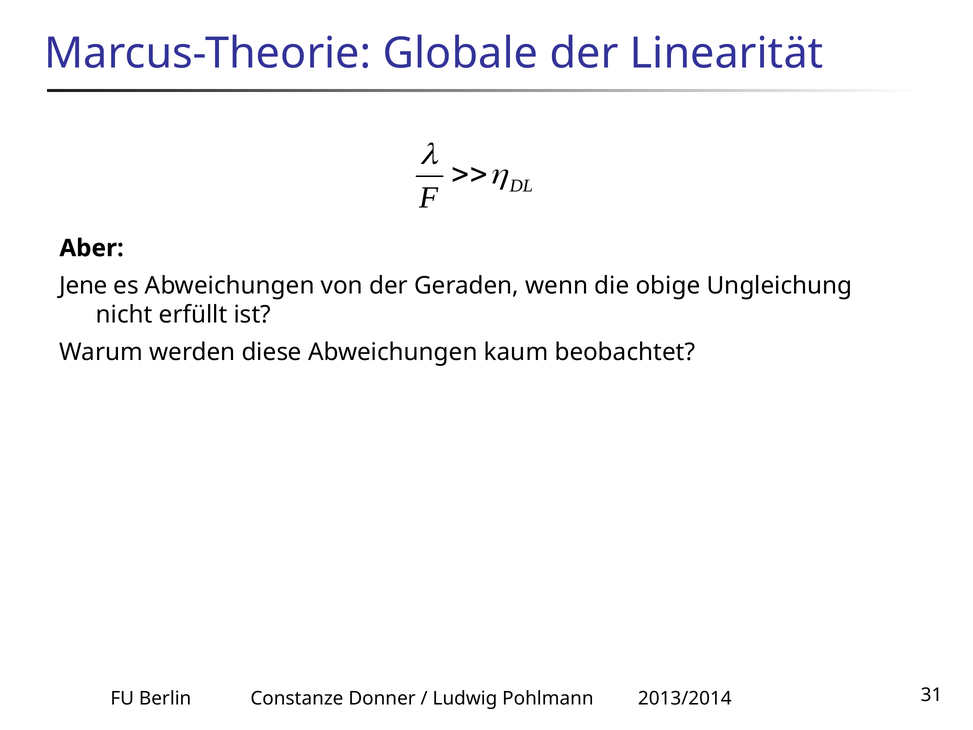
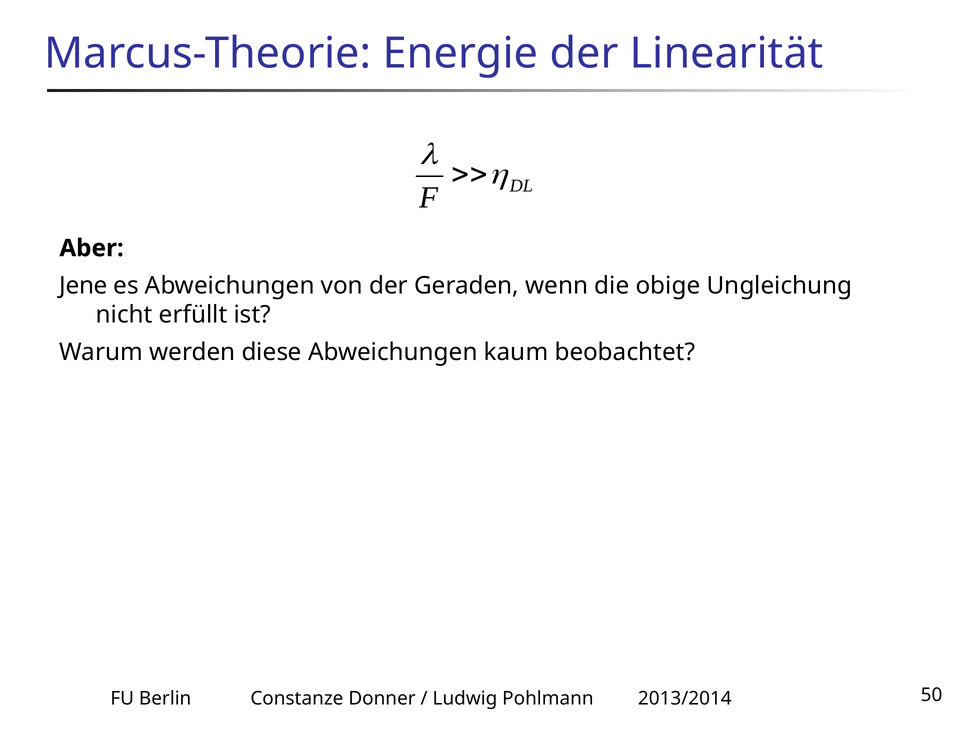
Globale: Globale -> Energie
31: 31 -> 50
